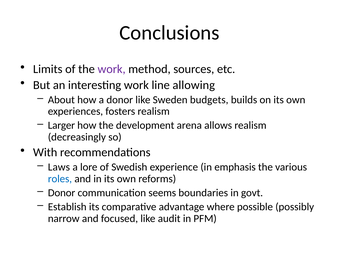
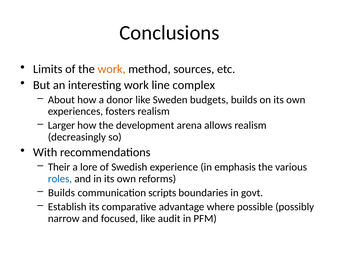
work at (112, 69) colour: purple -> orange
allowing: allowing -> complex
Laws: Laws -> Their
Donor at (62, 193): Donor -> Builds
seems: seems -> scripts
